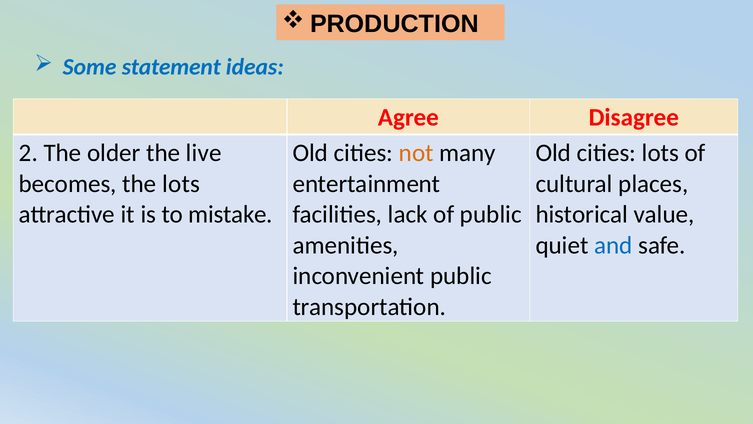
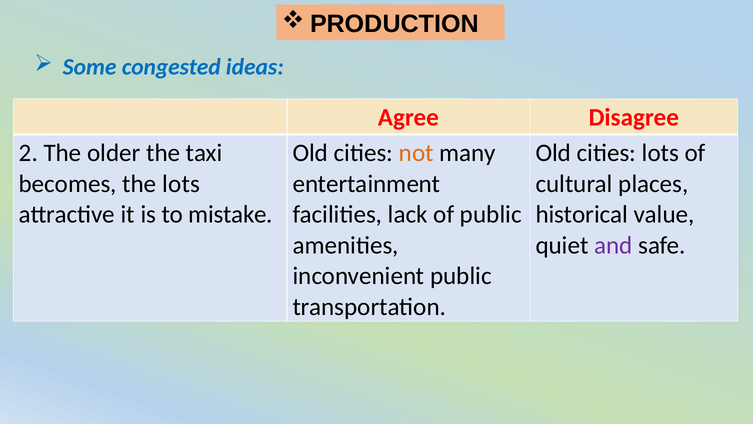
statement: statement -> congested
live: live -> taxi
and colour: blue -> purple
